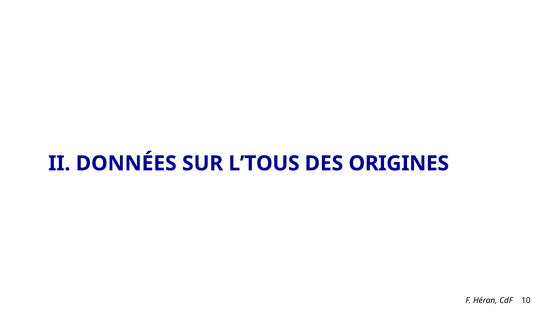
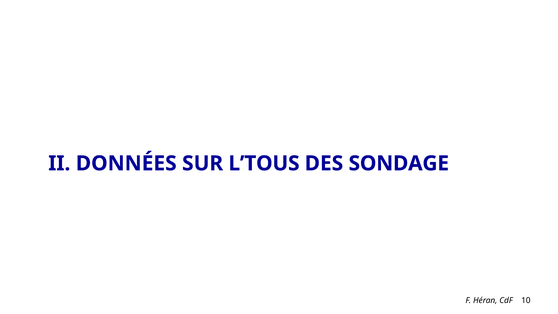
ORIGINES: ORIGINES -> SONDAGE
